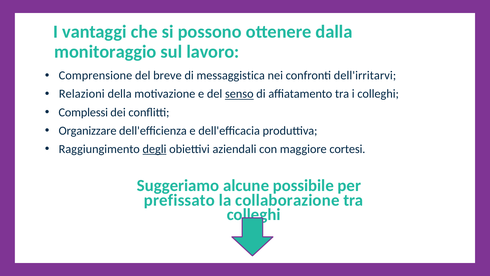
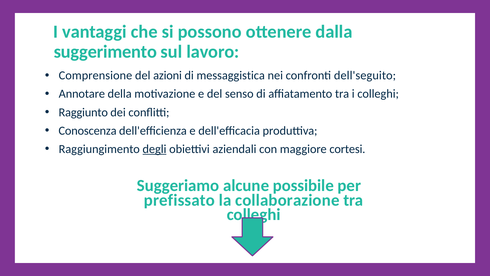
monitoraggio: monitoraggio -> suggerimento
breve: breve -> azioni
dell'irritarvi: dell'irritarvi -> dell'seguito
Relazioni: Relazioni -> Annotare
senso underline: present -> none
Complessi: Complessi -> Raggiunto
Organizzare: Organizzare -> Conoscenza
